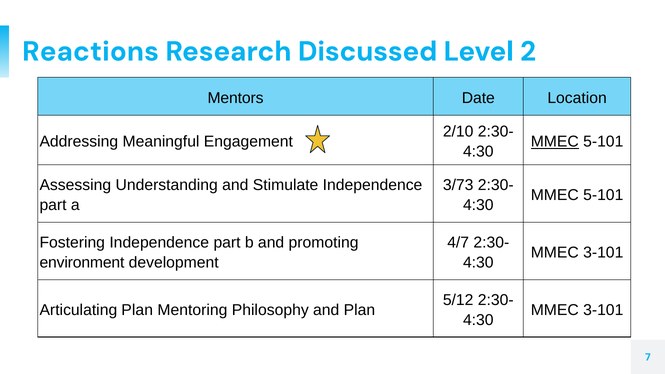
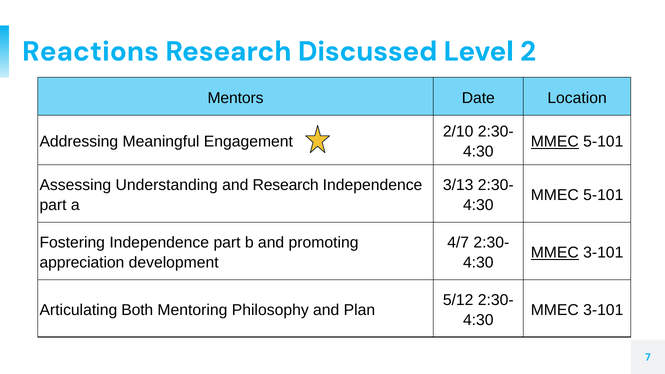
and Stimulate: Stimulate -> Research
3/73: 3/73 -> 3/13
MMEC at (555, 253) underline: none -> present
environment: environment -> appreciation
Articulating Plan: Plan -> Both
